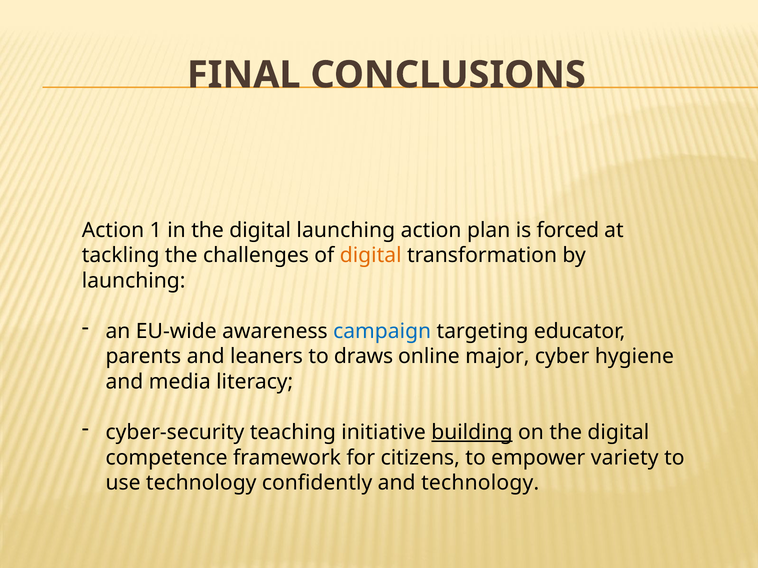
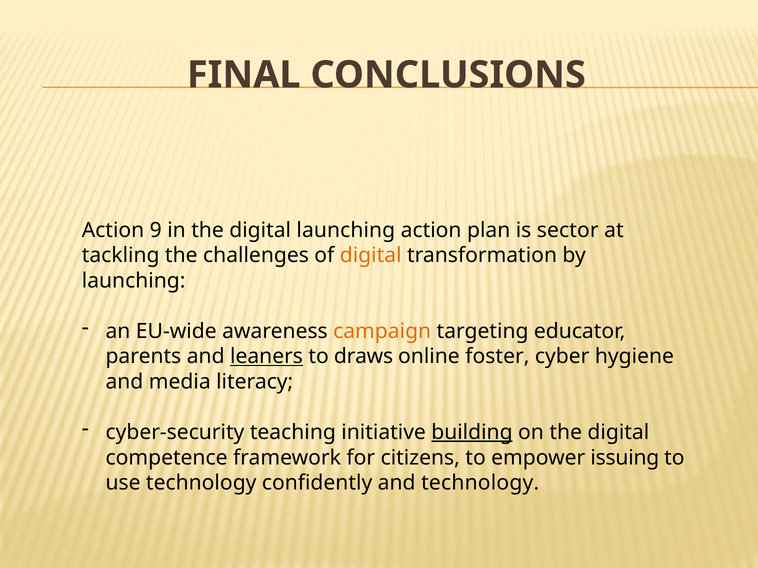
1: 1 -> 9
forced: forced -> sector
campaign colour: blue -> orange
leaners underline: none -> present
major: major -> foster
variety: variety -> issuing
